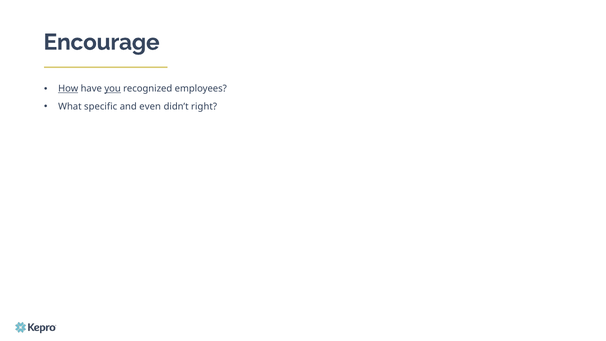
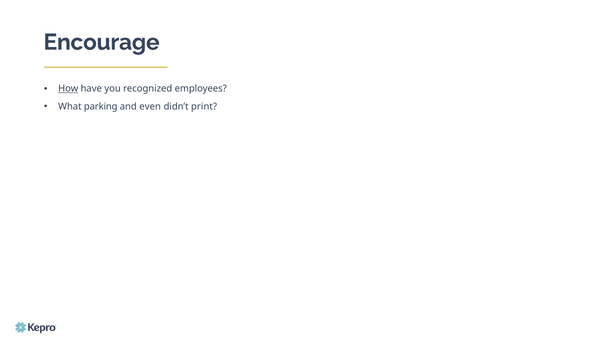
you underline: present -> none
specific: specific -> parking
right: right -> print
